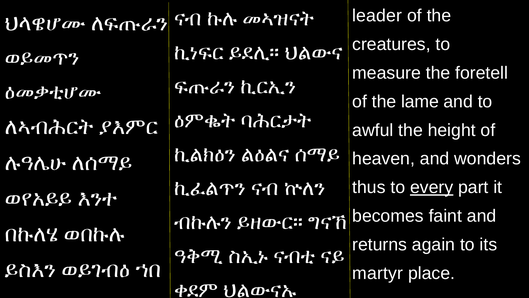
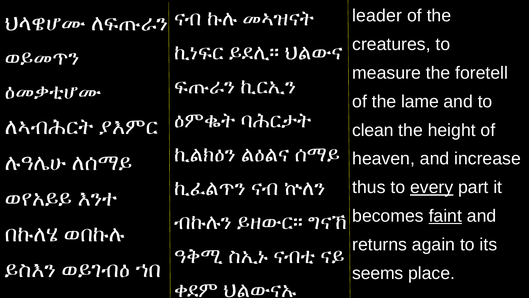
awful: awful -> clean
wonders: wonders -> increase
faint underline: none -> present
martyr: martyr -> seems
